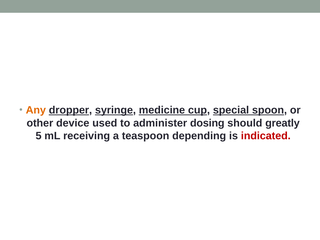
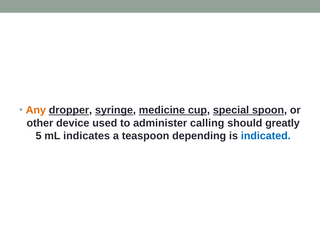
dosing: dosing -> calling
receiving: receiving -> indicates
indicated colour: red -> blue
